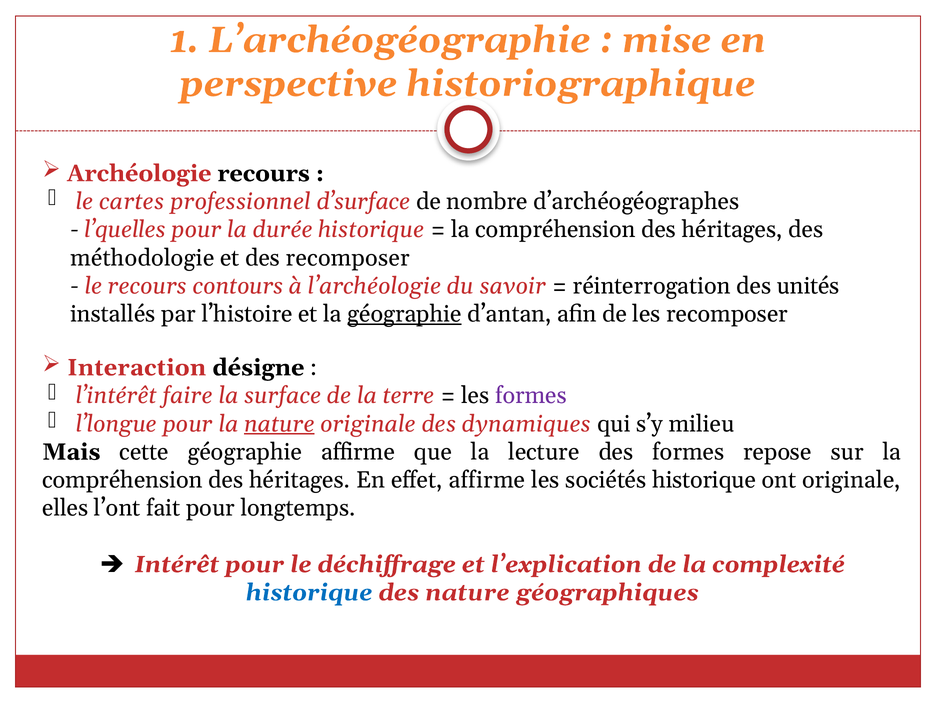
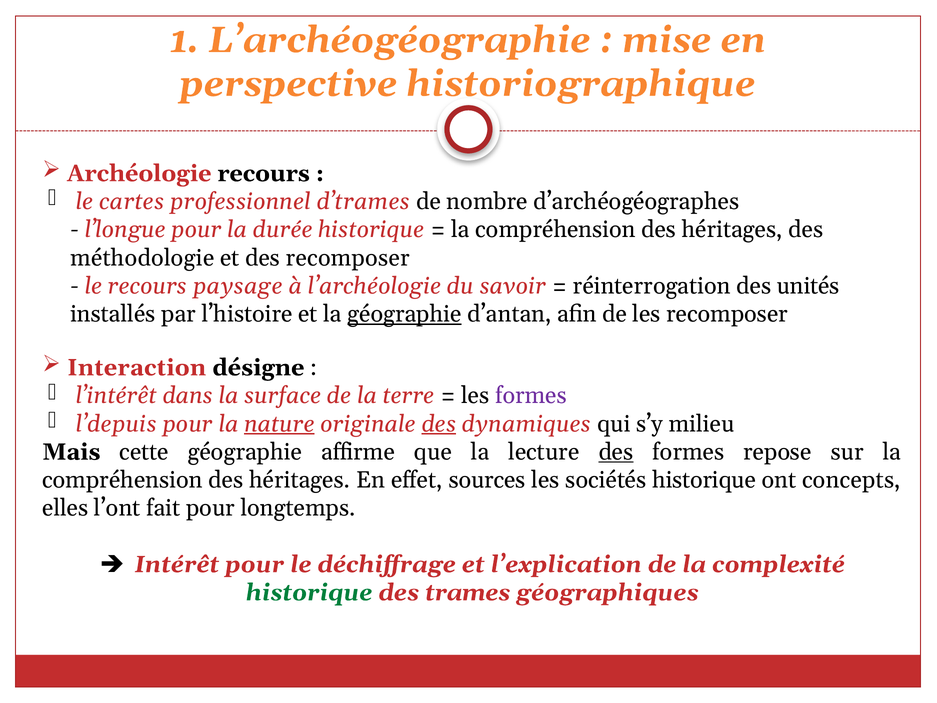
d’surface: d’surface -> d’trames
l’quelles: l’quelles -> l’longue
contours: contours -> paysage
faire: faire -> dans
l’longue: l’longue -> l’depuis
des at (439, 424) underline: none -> present
des at (616, 452) underline: none -> present
effet affirme: affirme -> sources
ont originale: originale -> concepts
historique at (309, 592) colour: blue -> green
des nature: nature -> trames
